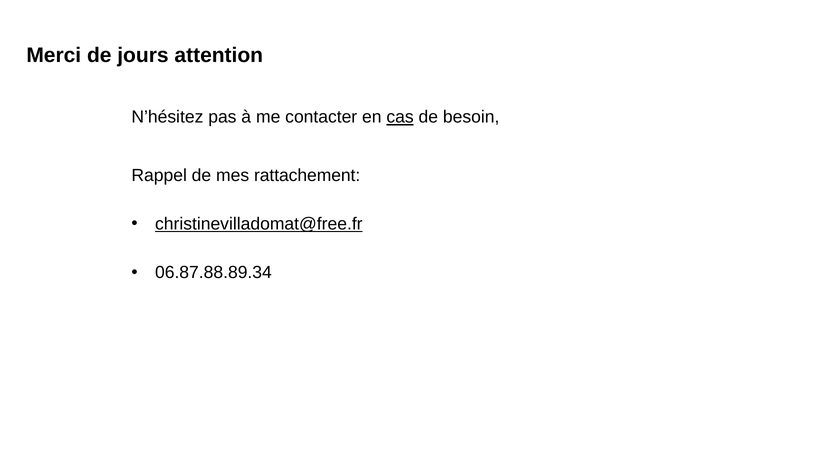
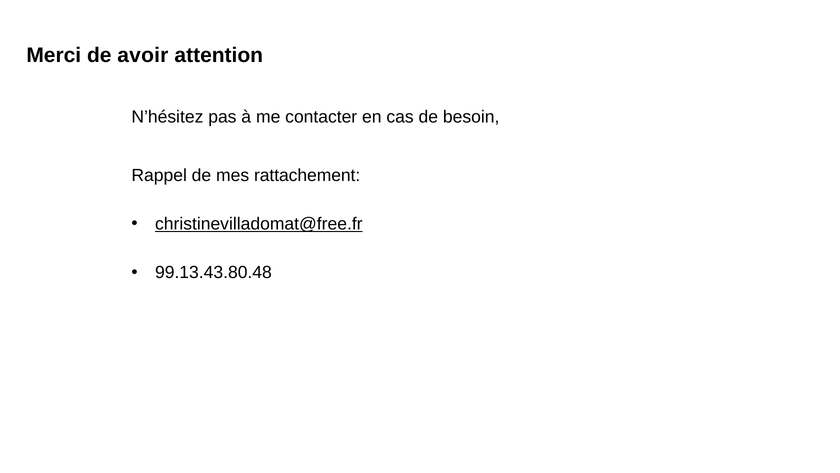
jours: jours -> avoir
cas underline: present -> none
06.87.88.89.34: 06.87.88.89.34 -> 99.13.43.80.48
